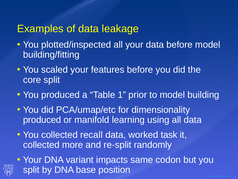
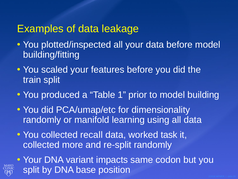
core: core -> train
produced at (42, 119): produced -> randomly
